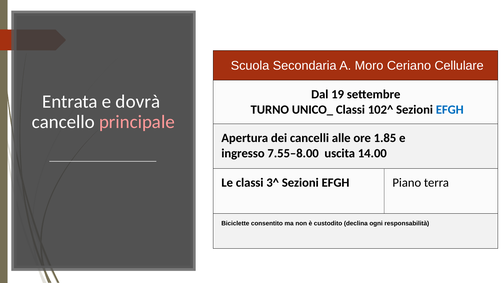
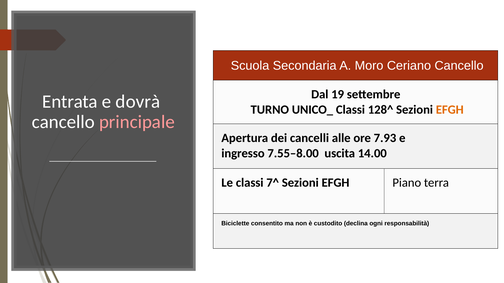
Ceriano Cellulare: Cellulare -> Cancello
102^: 102^ -> 128^
EFGH at (450, 110) colour: blue -> orange
1.85: 1.85 -> 7.93
3^: 3^ -> 7^
